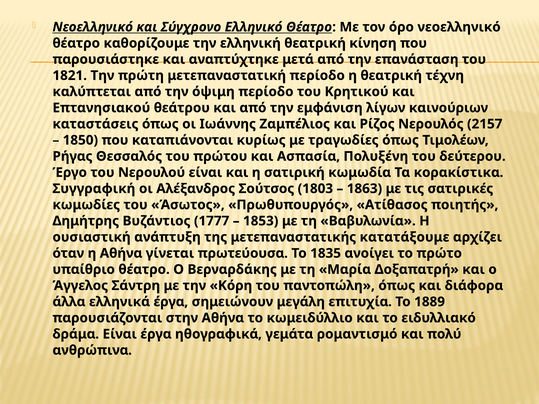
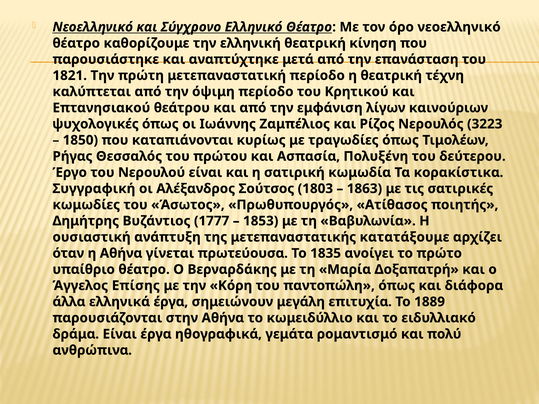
καταστάσεις: καταστάσεις -> ψυχολογικές
2157: 2157 -> 3223
Σάντρη: Σάντρη -> Επίσης
